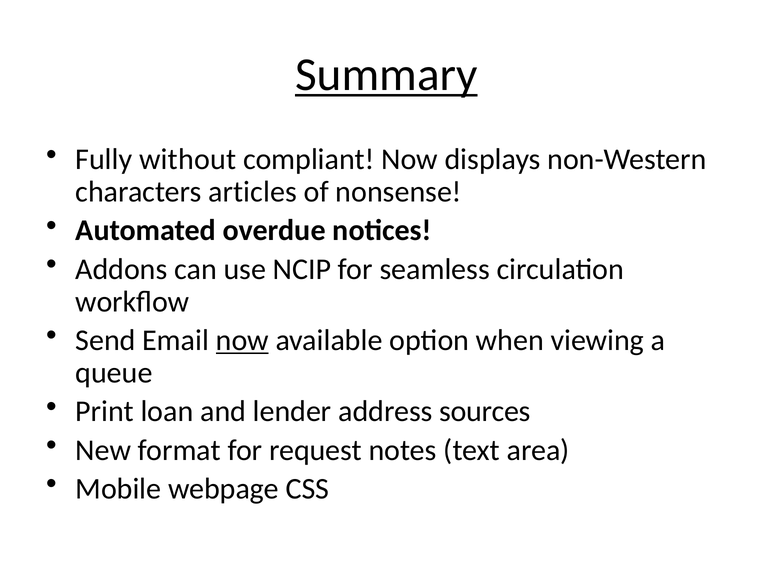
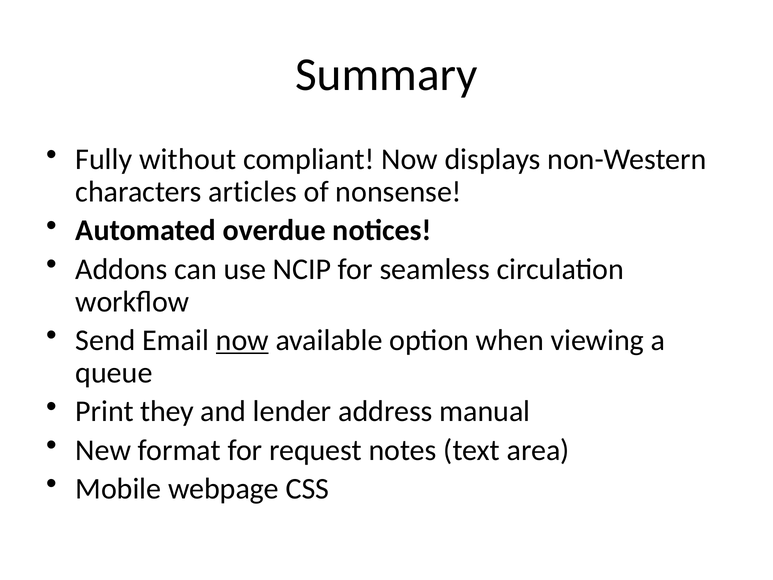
Summary underline: present -> none
loan: loan -> they
sources: sources -> manual
